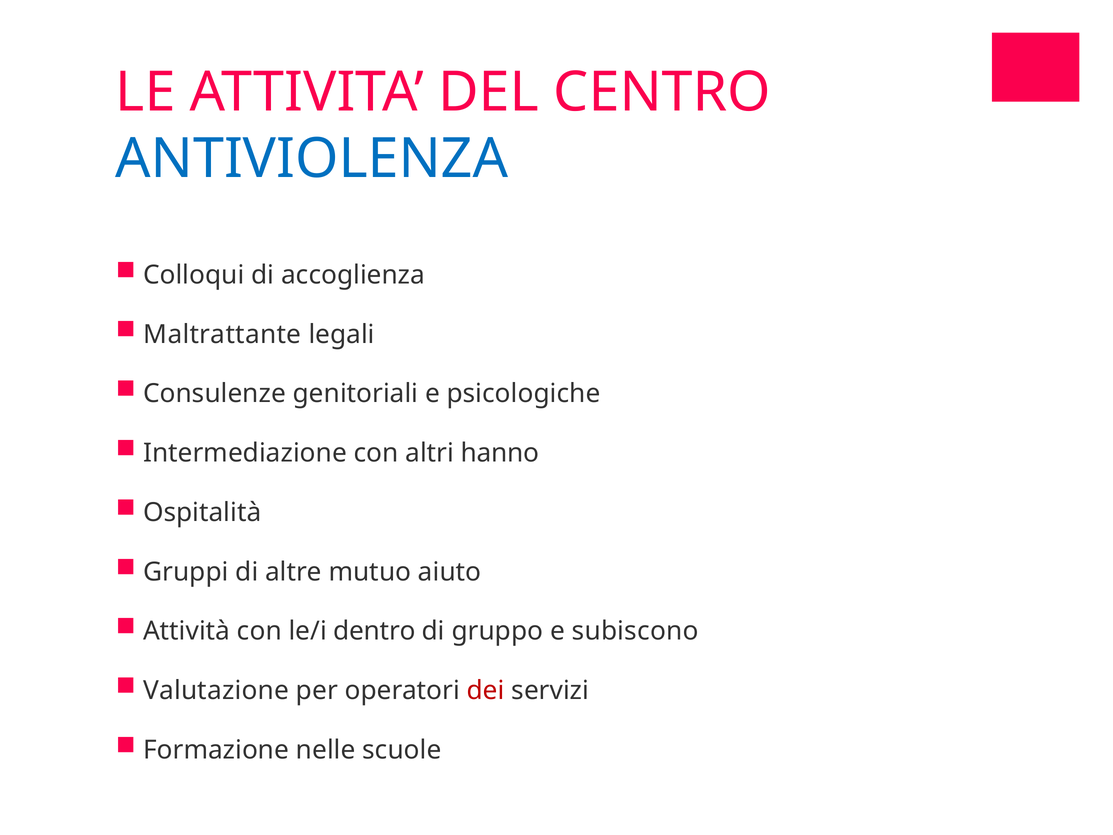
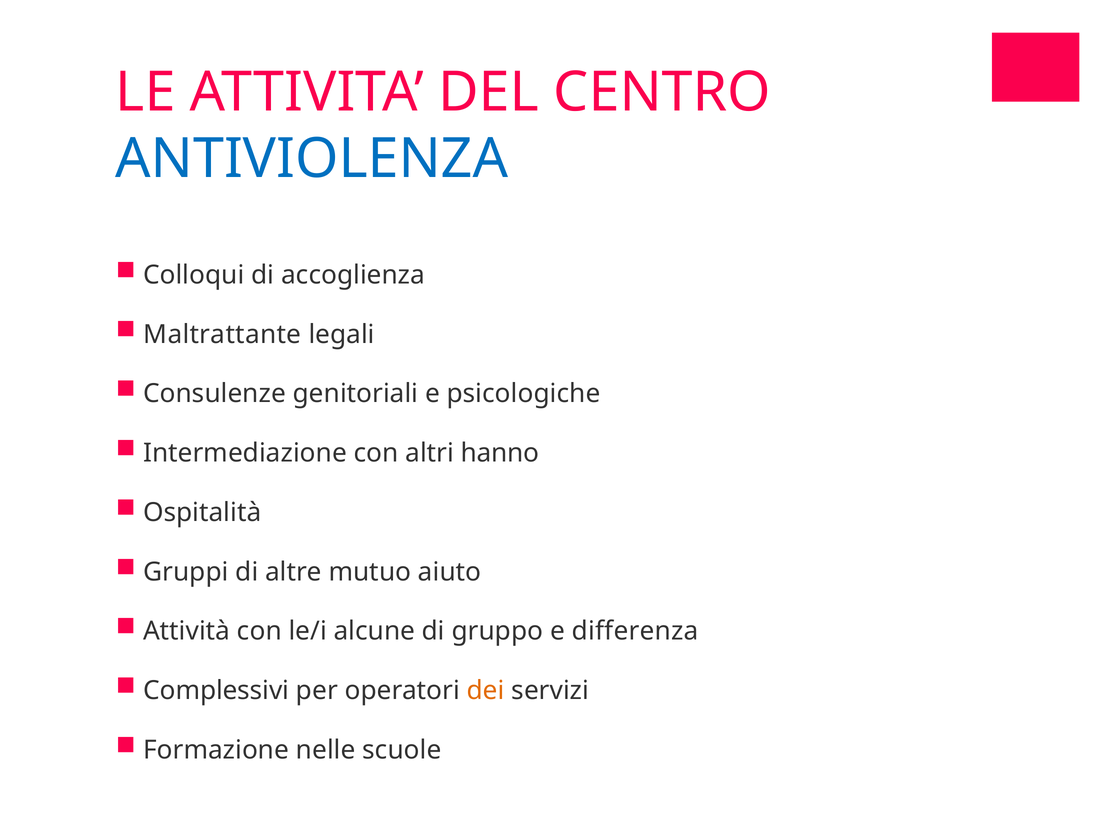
dentro: dentro -> alcune
subiscono: subiscono -> differenza
Valutazione: Valutazione -> Complessivi
dei colour: red -> orange
